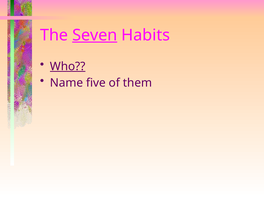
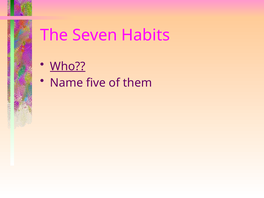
Seven underline: present -> none
